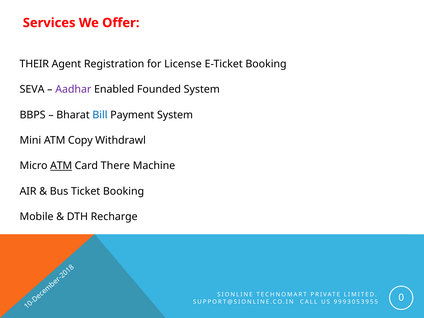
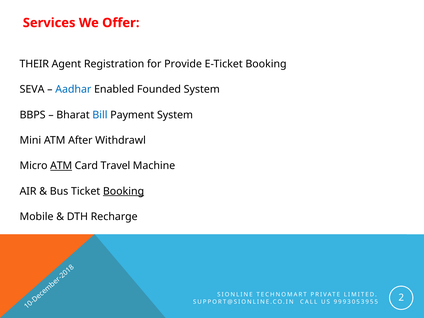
License: License -> Provide
Aadhar colour: purple -> blue
Copy: Copy -> After
There: There -> Travel
Booking at (124, 191) underline: none -> present
9993053955 0: 0 -> 2
